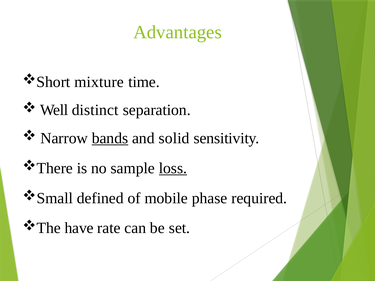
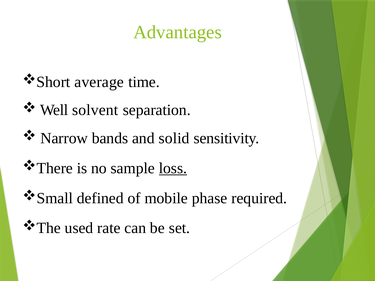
mixture: mixture -> average
distinct: distinct -> solvent
bands underline: present -> none
have: have -> used
